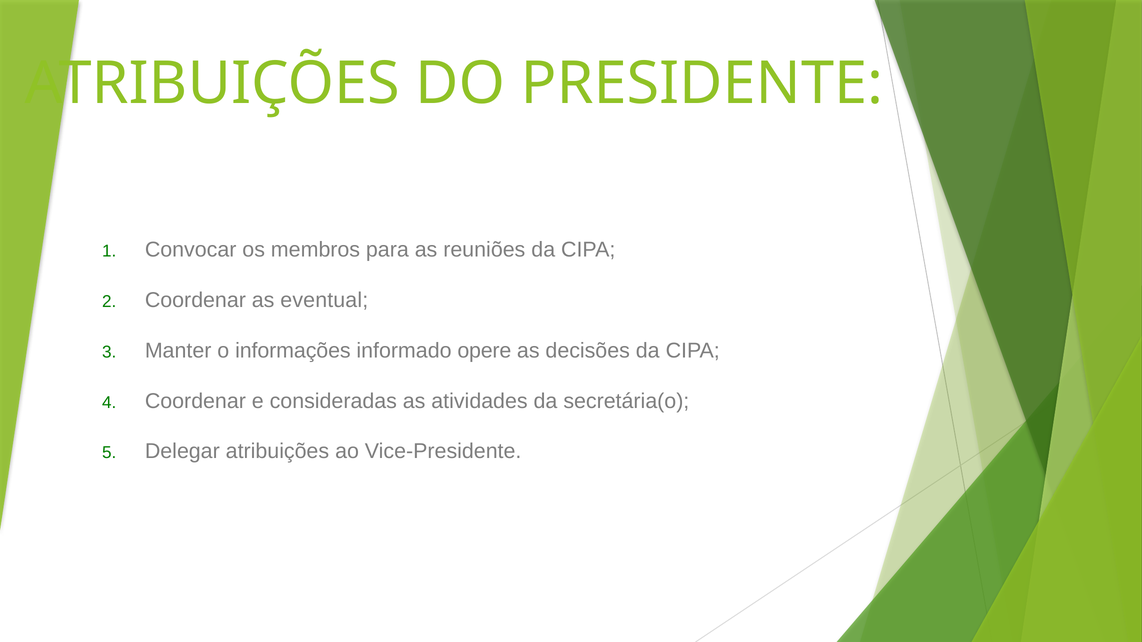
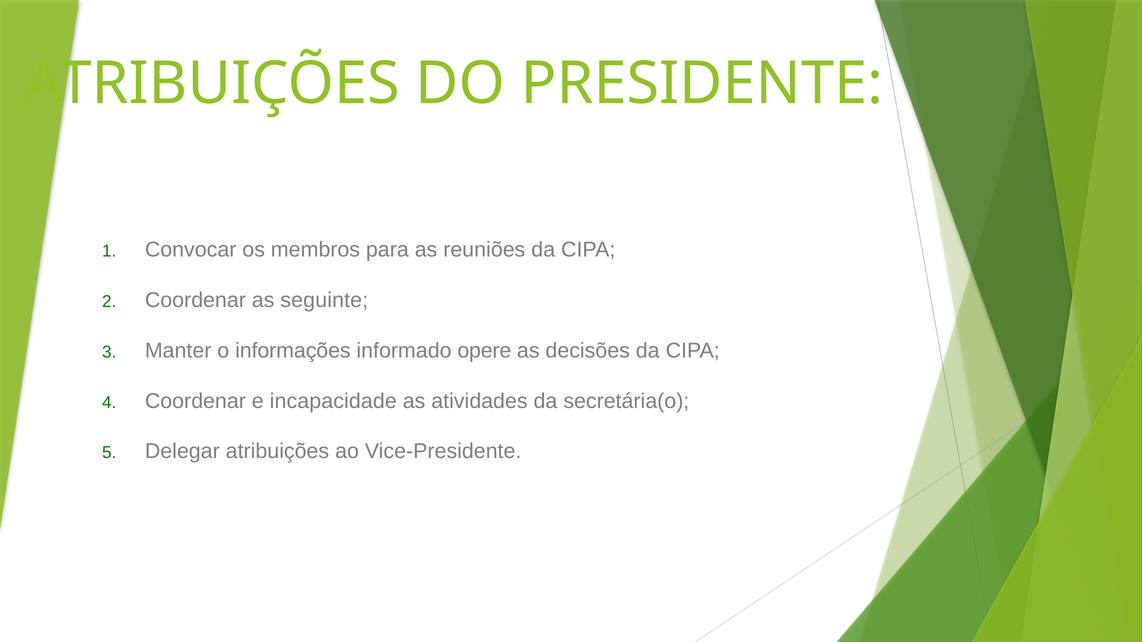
eventual: eventual -> seguinte
consideradas: consideradas -> incapacidade
